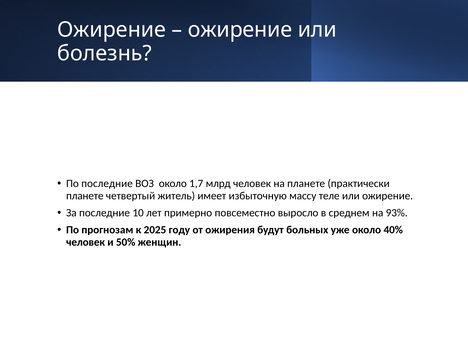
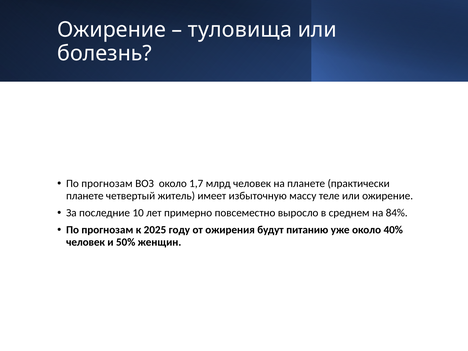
ожирение at (240, 30): ожирение -> туловища
последние at (107, 184): последние -> прогнозам
93%: 93% -> 84%
больных: больных -> питанию
